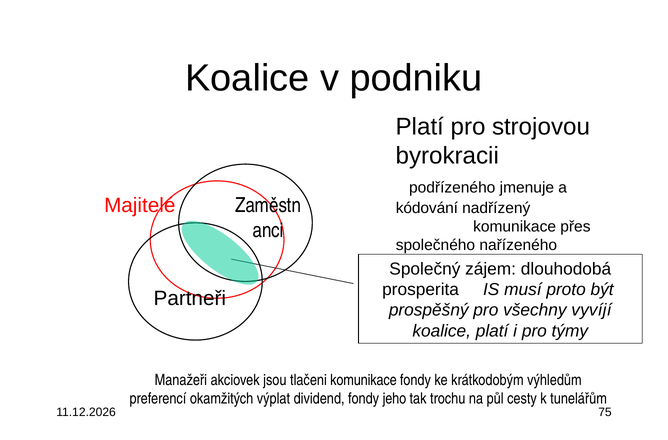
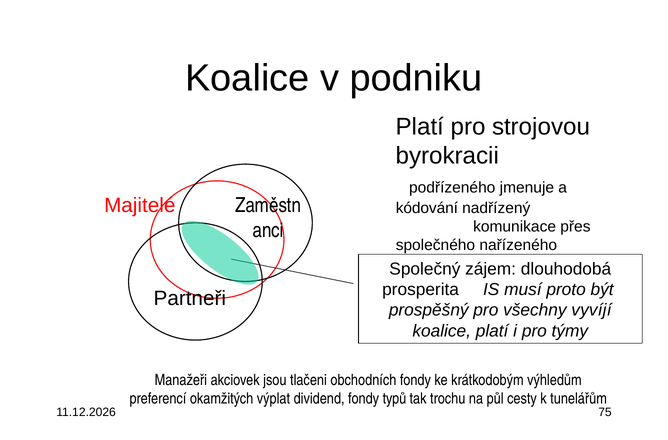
tlačeni komunikace: komunikace -> obchodních
jeho: jeho -> typů
